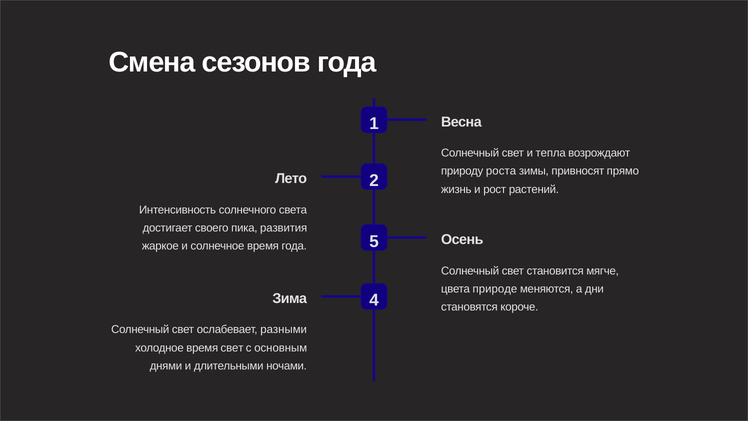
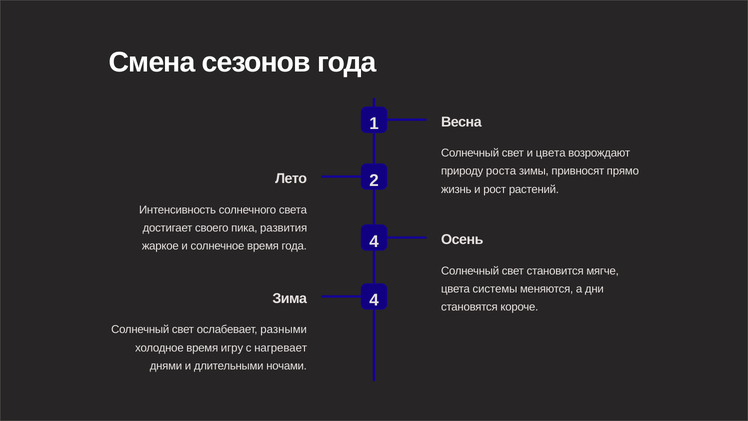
и тепла: тепла -> цвета
года 5: 5 -> 4
природе: природе -> системы
время свет: свет -> игру
основным: основным -> нагревает
